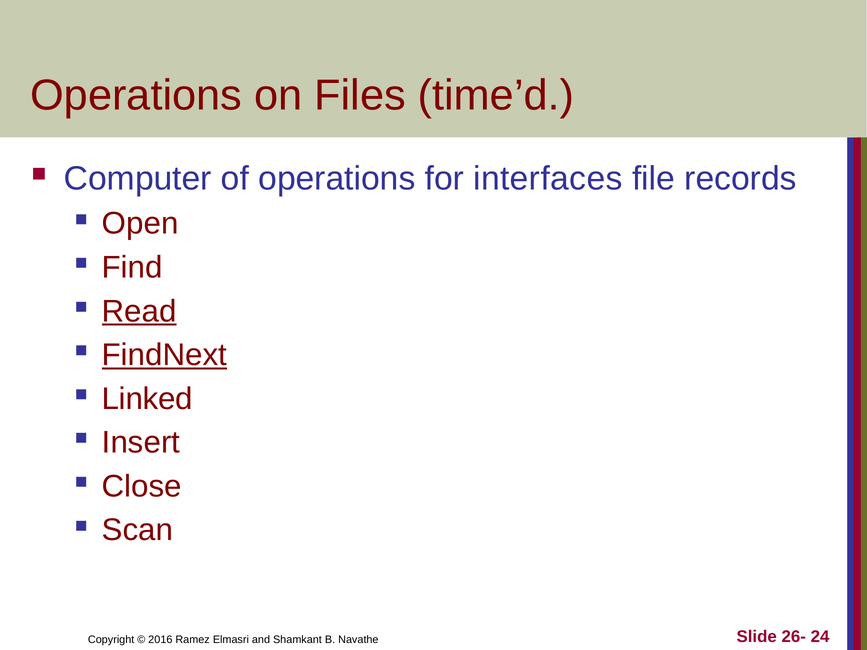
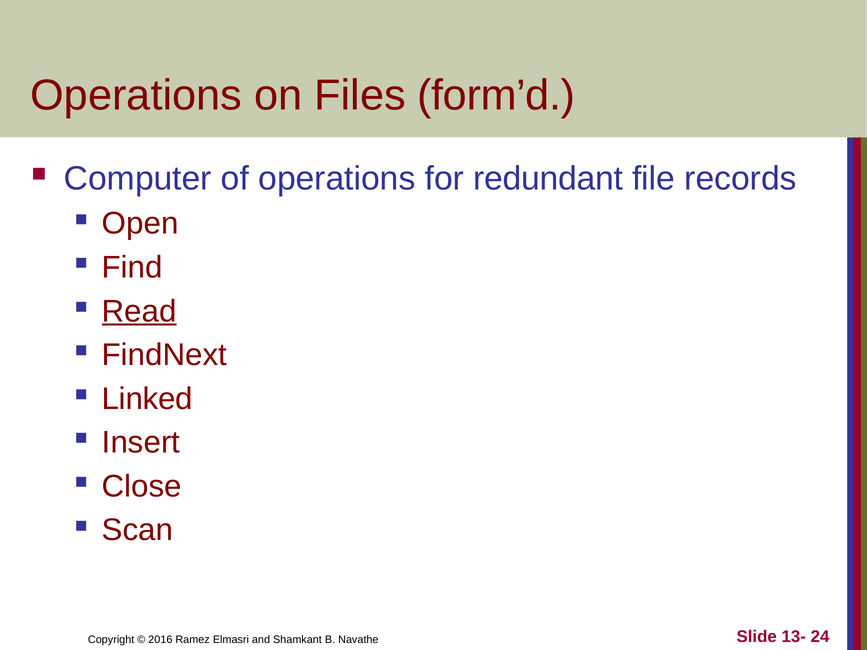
time’d: time’d -> form’d
interfaces: interfaces -> redundant
FindNext underline: present -> none
26-: 26- -> 13-
